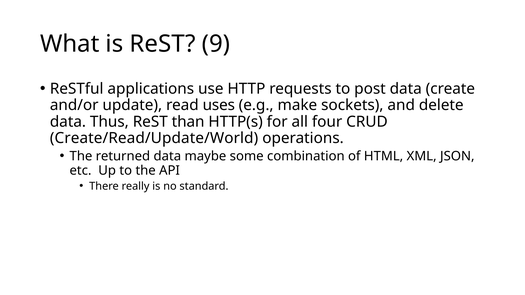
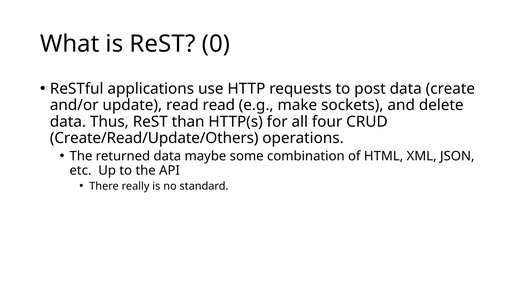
9: 9 -> 0
read uses: uses -> read
Create/Read/Update/World: Create/Read/Update/World -> Create/Read/Update/Others
